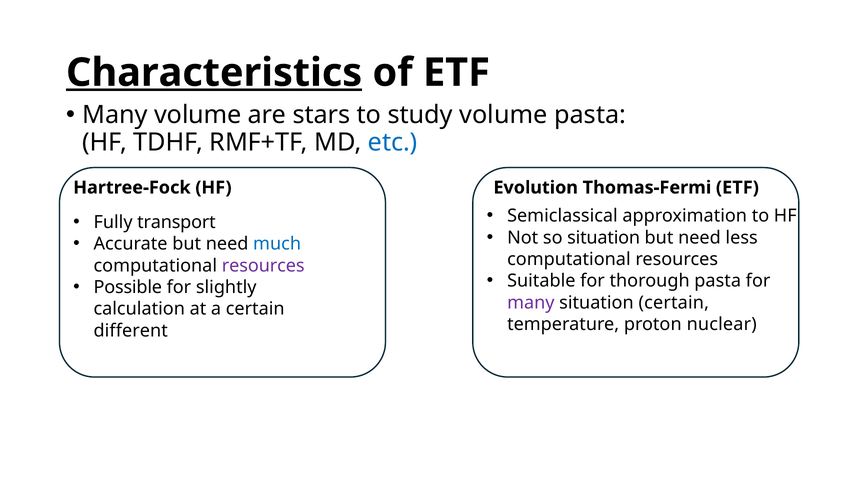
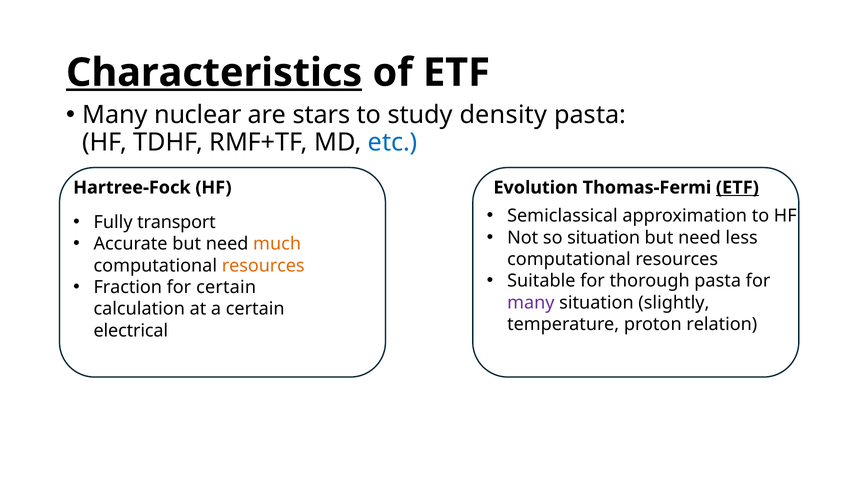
Many volume: volume -> nuclear
study volume: volume -> density
ETF at (737, 188) underline: none -> present
much colour: blue -> orange
resources at (263, 266) colour: purple -> orange
Possible: Possible -> Fraction
for slightly: slightly -> certain
situation certain: certain -> slightly
nuclear: nuclear -> relation
different: different -> electrical
